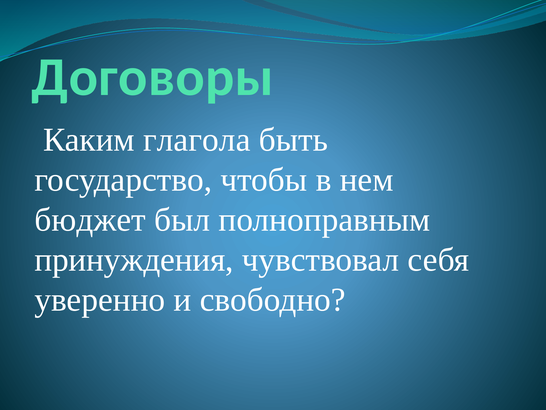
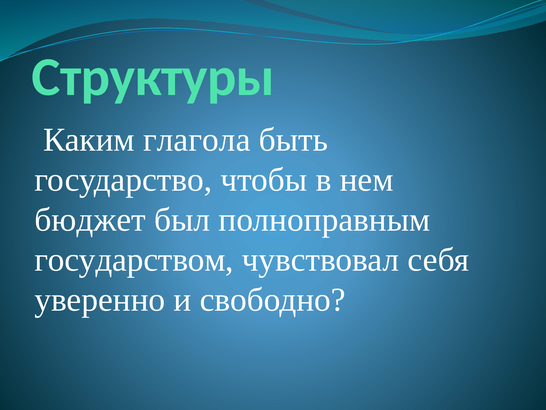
Договоры: Договоры -> Структуры
принуждения: принуждения -> государством
